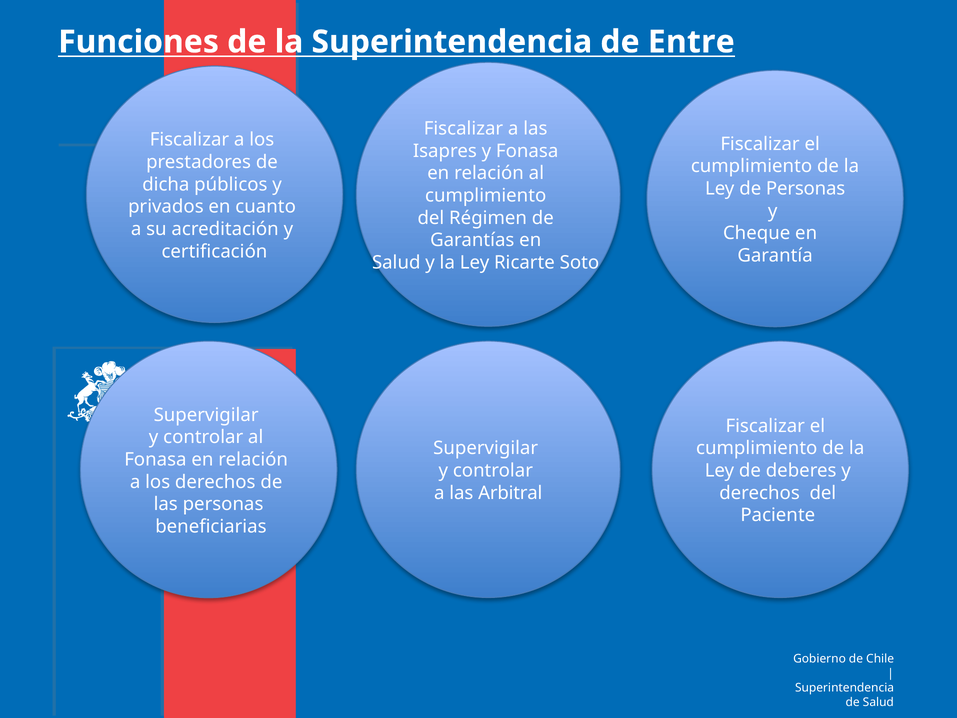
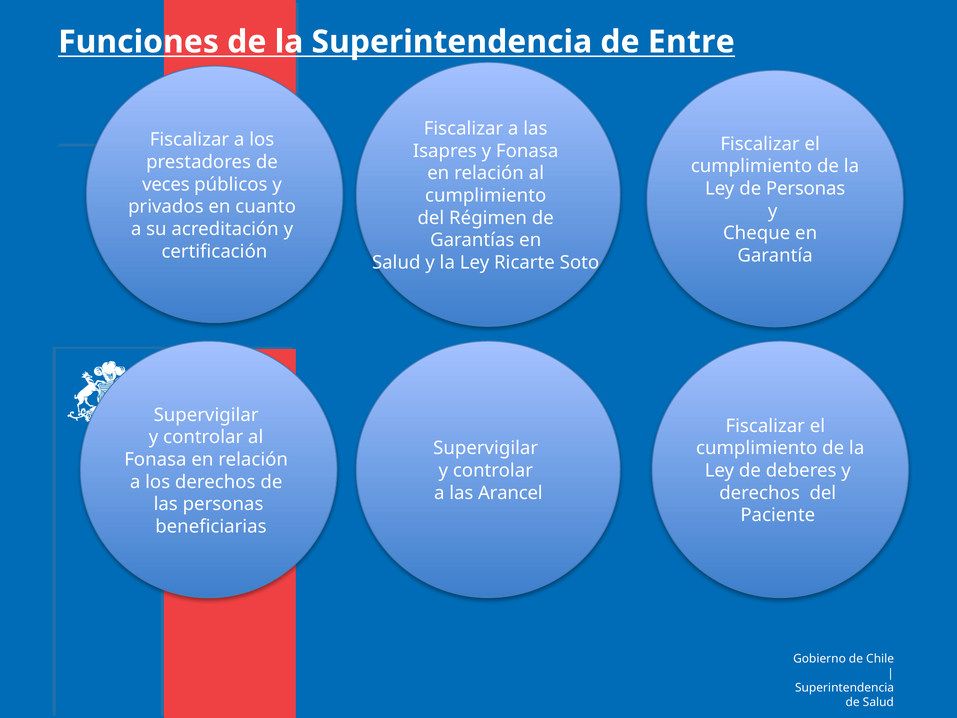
dicha: dicha -> veces
Arbitral: Arbitral -> Arancel
